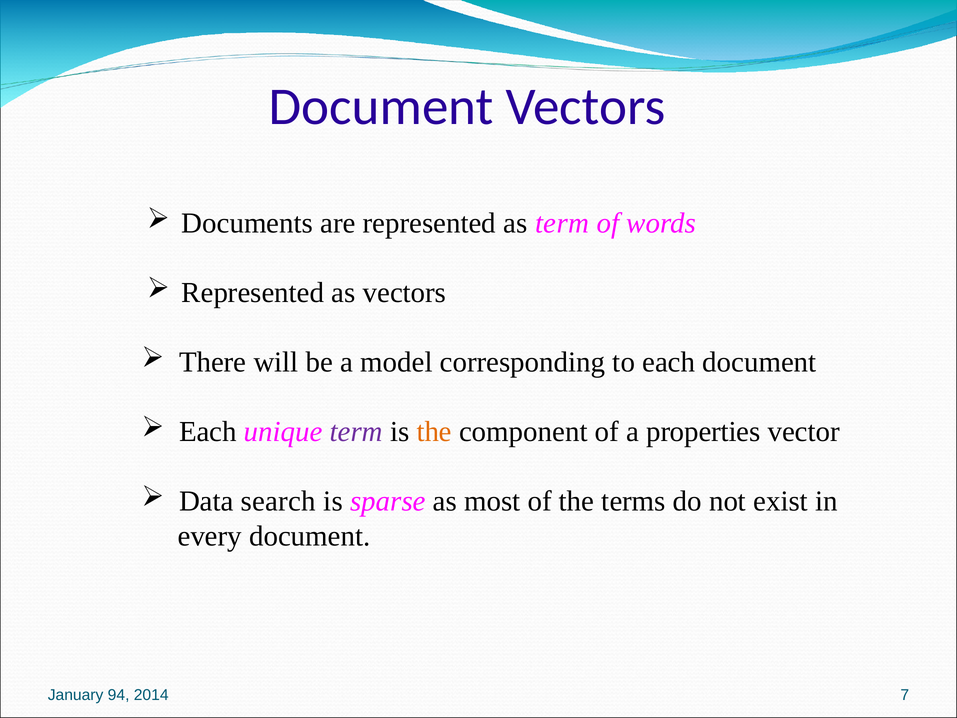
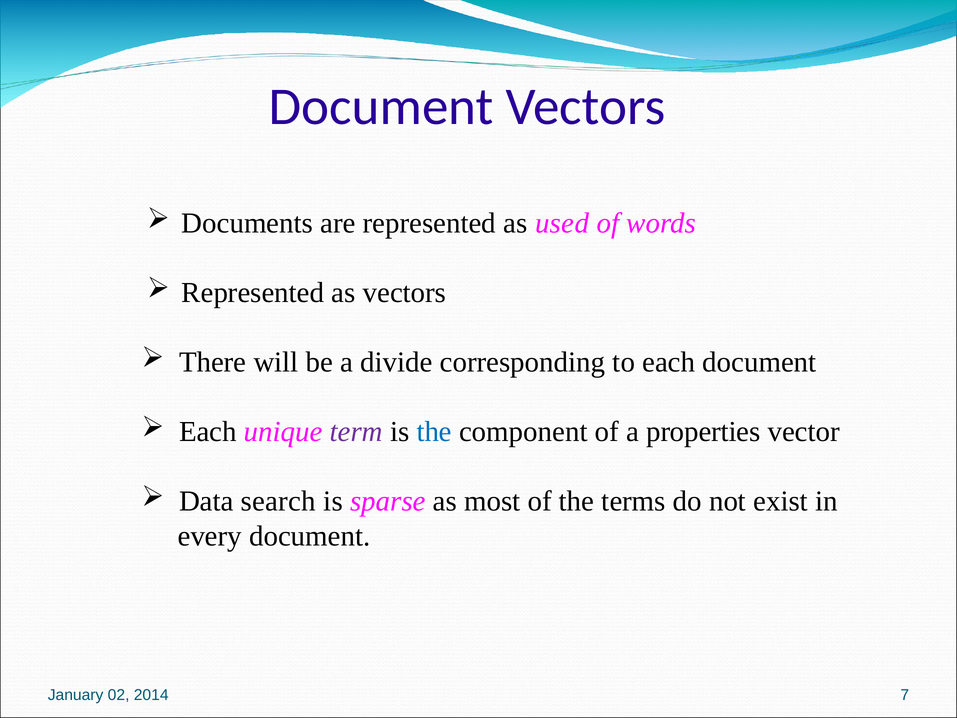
as term: term -> used
model: model -> divide
the at (434, 432) colour: orange -> blue
94: 94 -> 02
